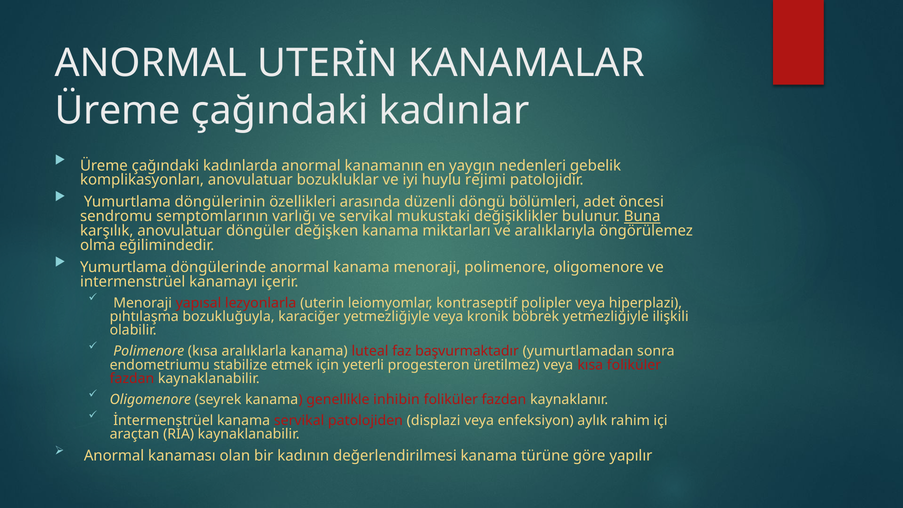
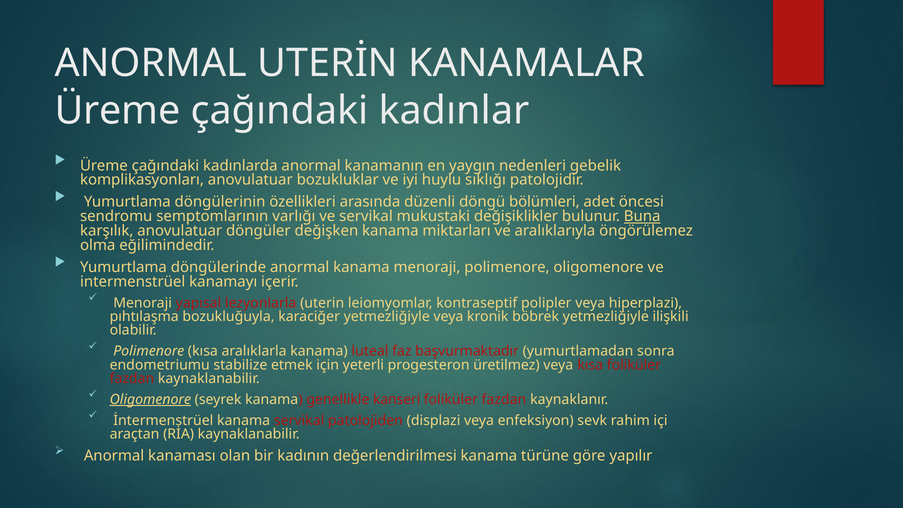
rejimi: rejimi -> sıklığı
Oligomenore at (150, 399) underline: none -> present
inhibin: inhibin -> kanseri
aylık: aylık -> sevk
